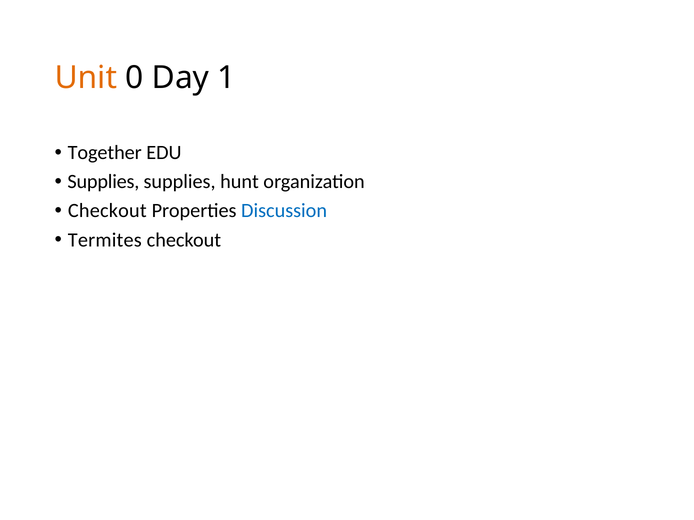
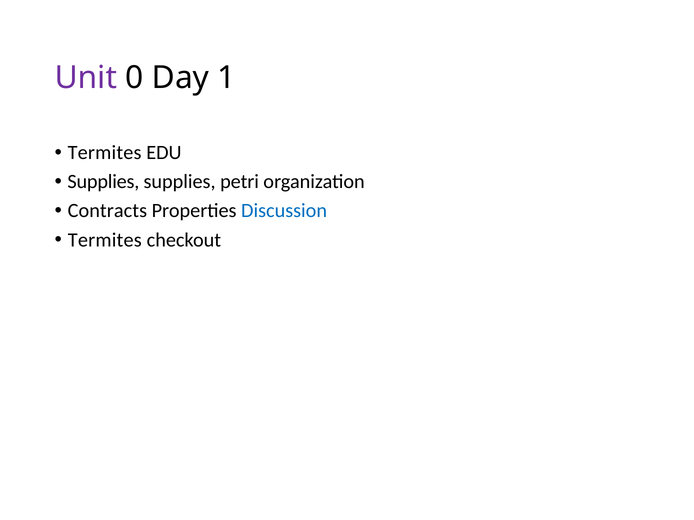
Unit colour: orange -> purple
Together at (105, 153): Together -> Termites
hunt: hunt -> petri
Checkout at (107, 211): Checkout -> Contracts
